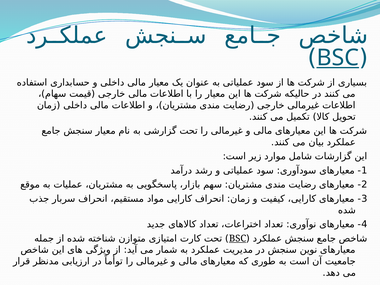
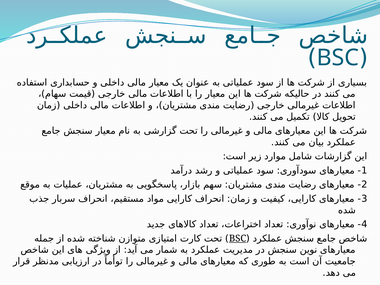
BSC at (338, 58) underline: present -> none
